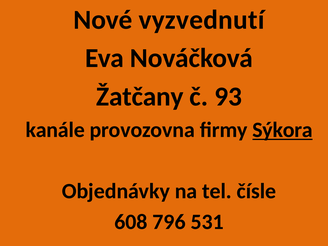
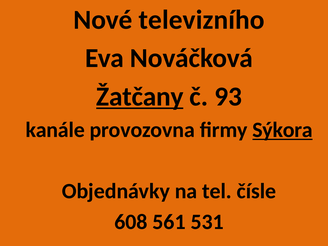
vyzvednutí: vyzvednutí -> televizního
Žatčany underline: none -> present
796: 796 -> 561
